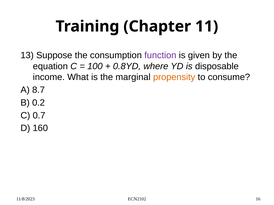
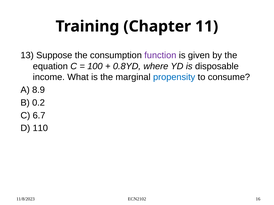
propensity colour: orange -> blue
8.7: 8.7 -> 8.9
0.7: 0.7 -> 6.7
160: 160 -> 110
